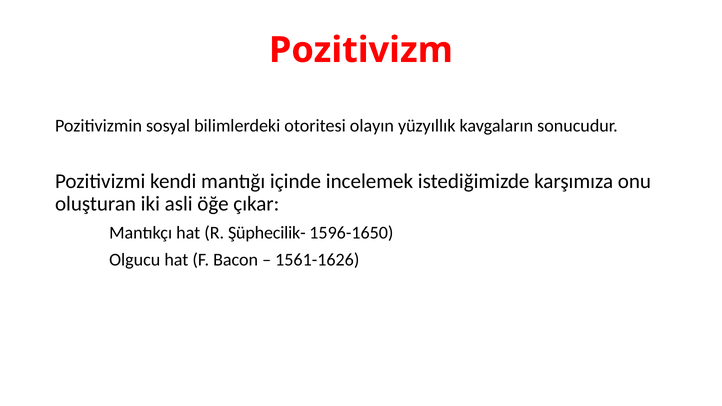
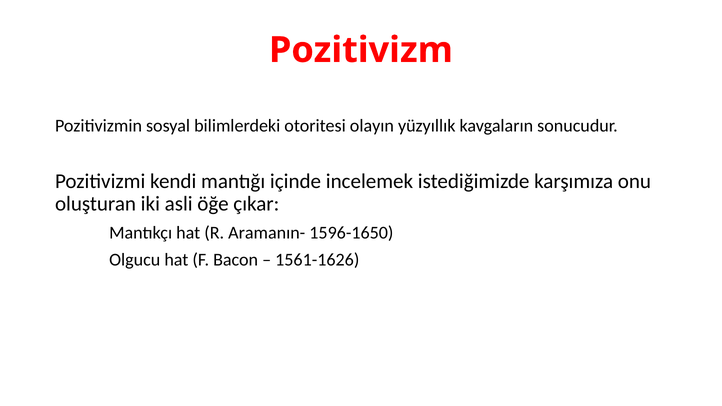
Şüphecilik-: Şüphecilik- -> Aramanın-
